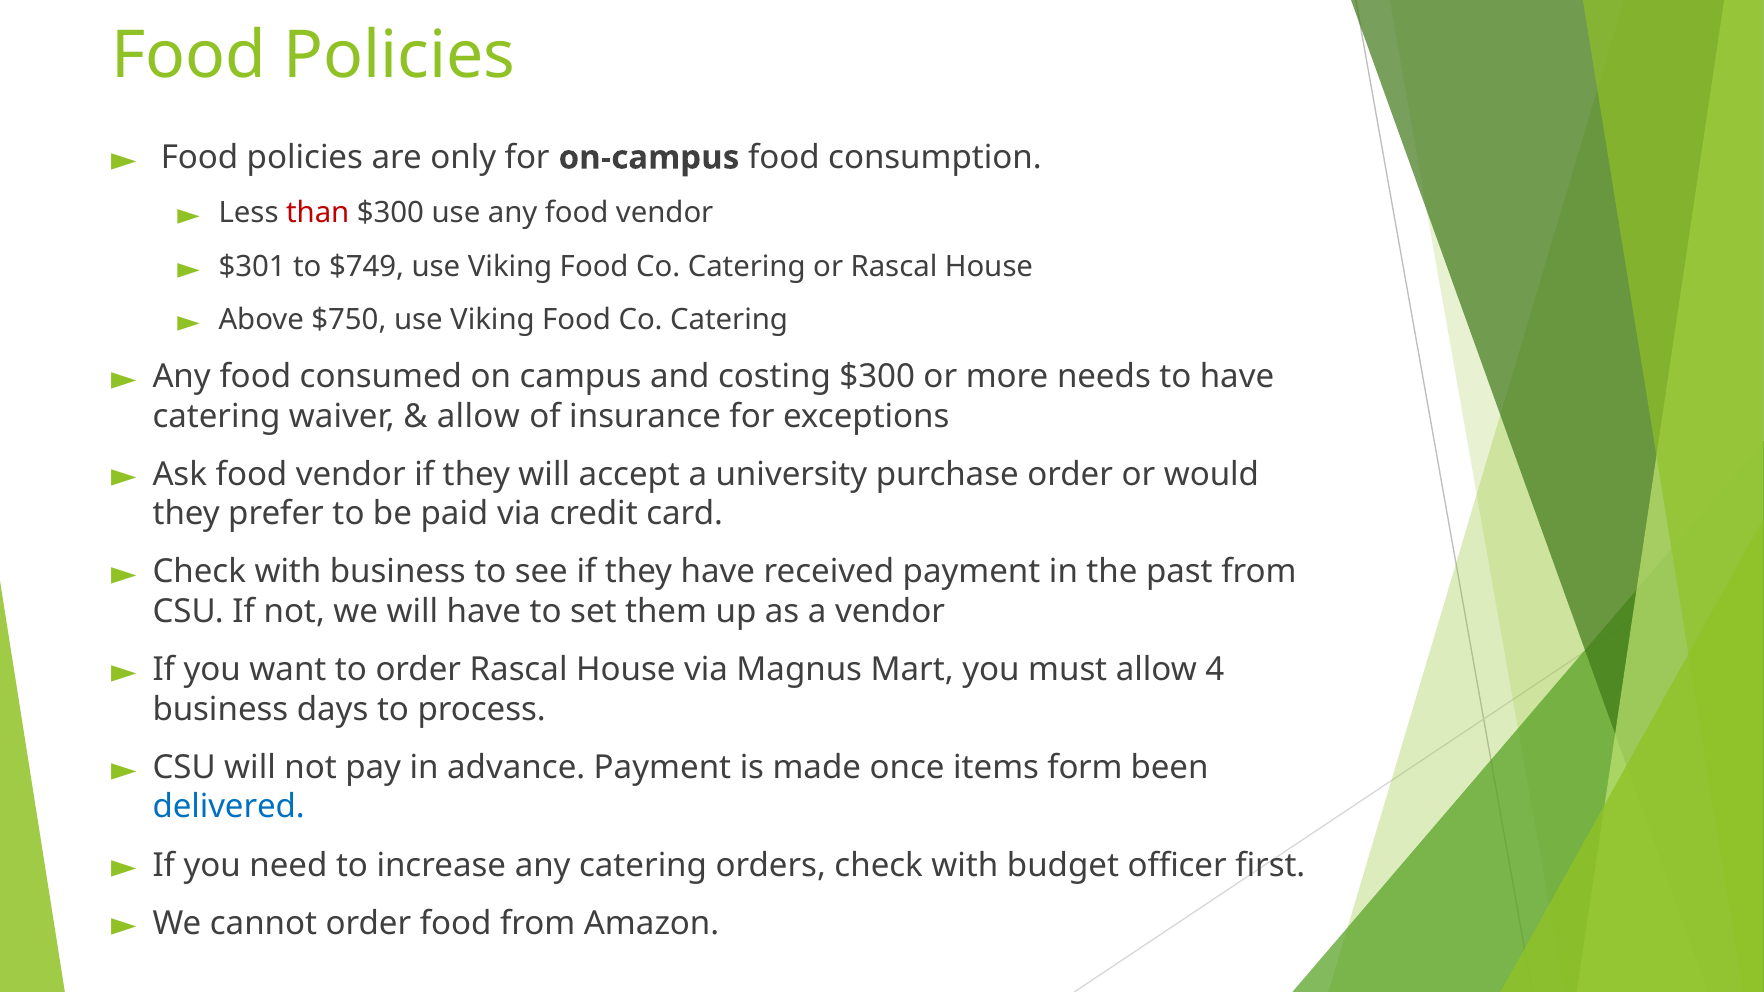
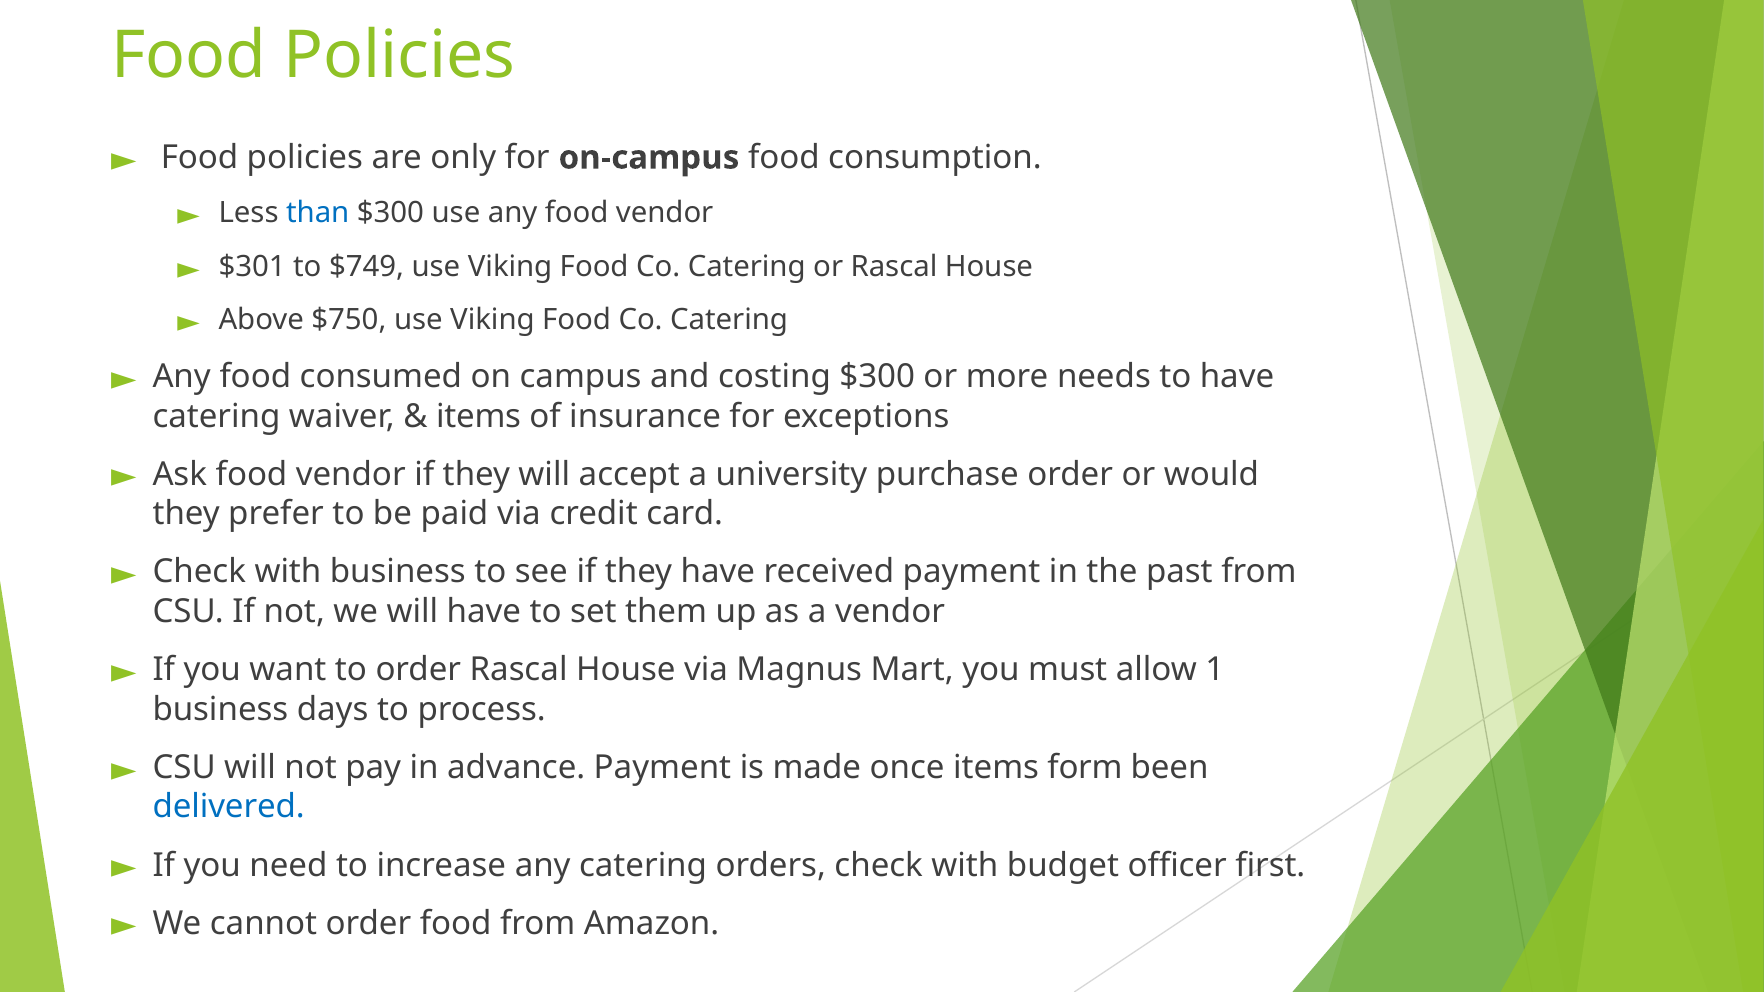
than colour: red -> blue
allow at (478, 416): allow -> items
4: 4 -> 1
